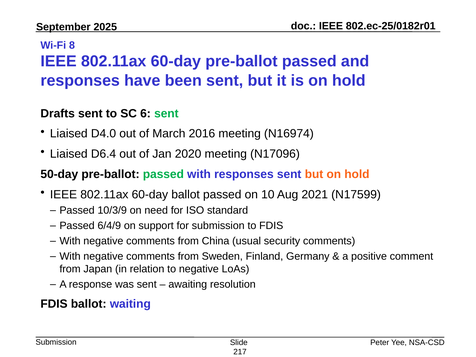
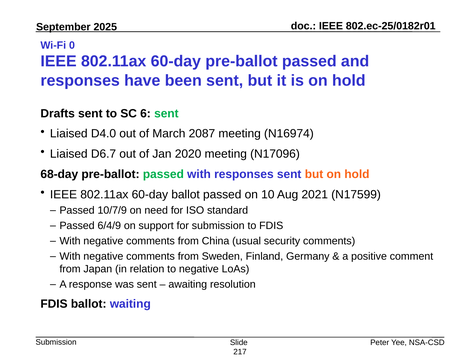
8: 8 -> 0
2016: 2016 -> 2087
D6.4: D6.4 -> D6.7
50-day: 50-day -> 68-day
10/3/9: 10/3/9 -> 10/7/9
